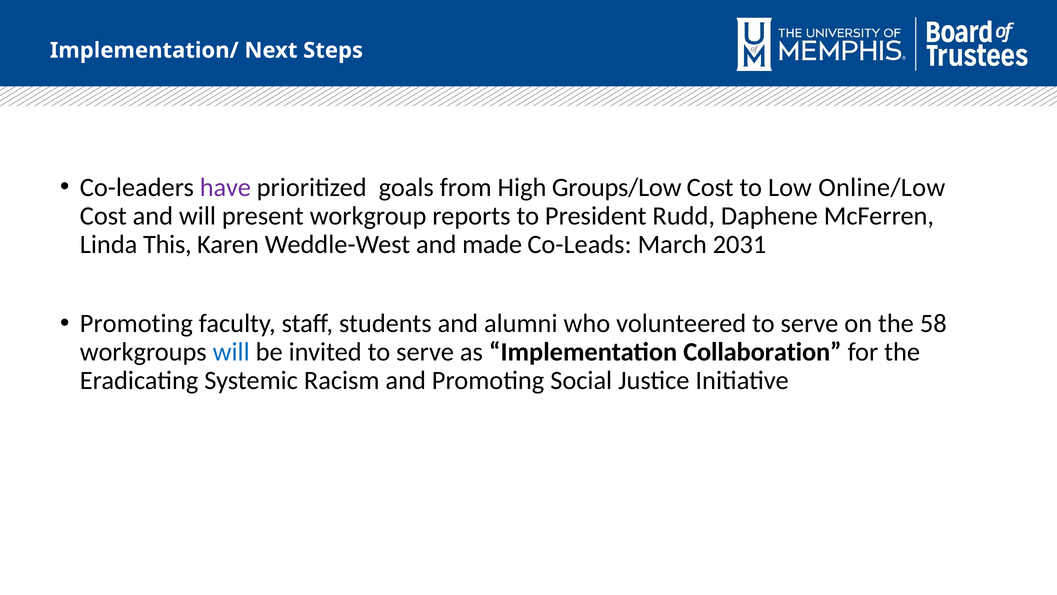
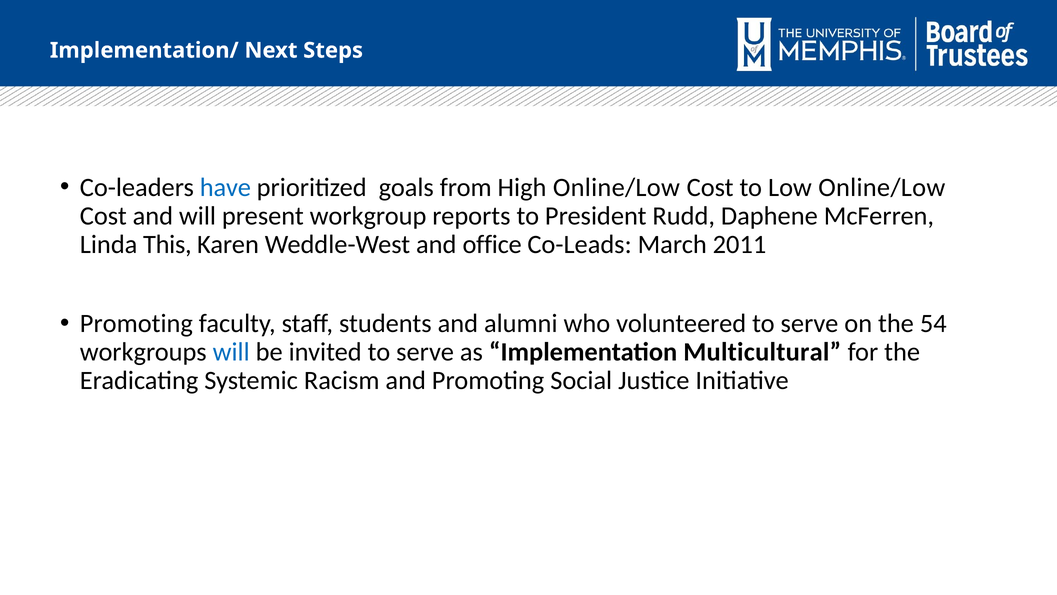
have colour: purple -> blue
High Groups/Low: Groups/Low -> Online/Low
made: made -> office
2031: 2031 -> 2011
58: 58 -> 54
Collaboration: Collaboration -> Multicultural
